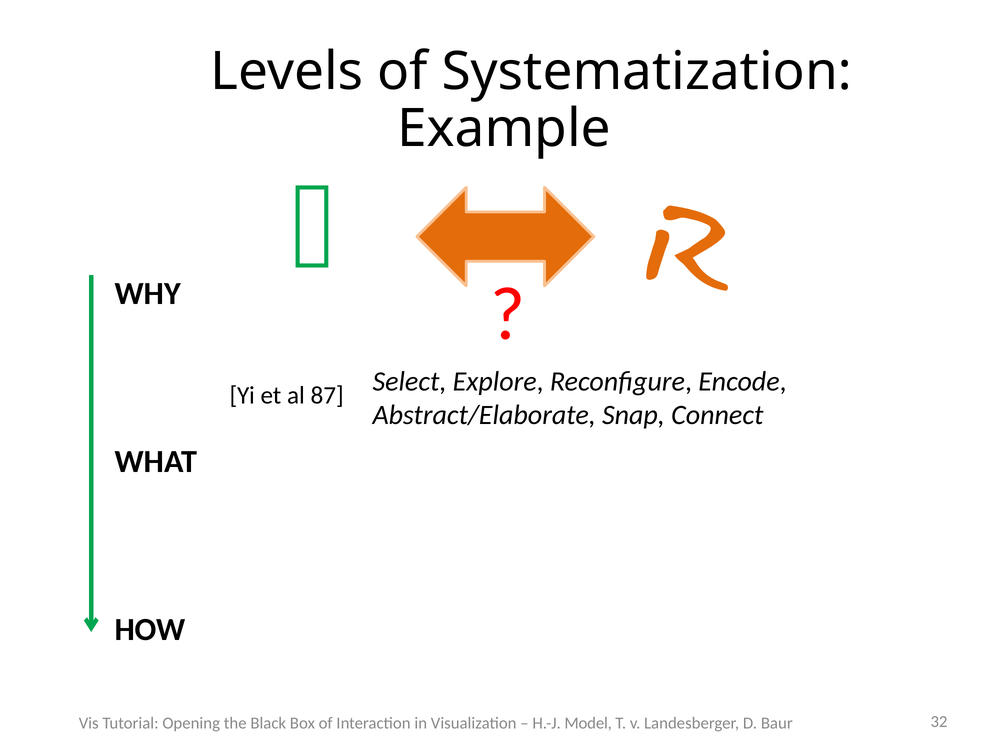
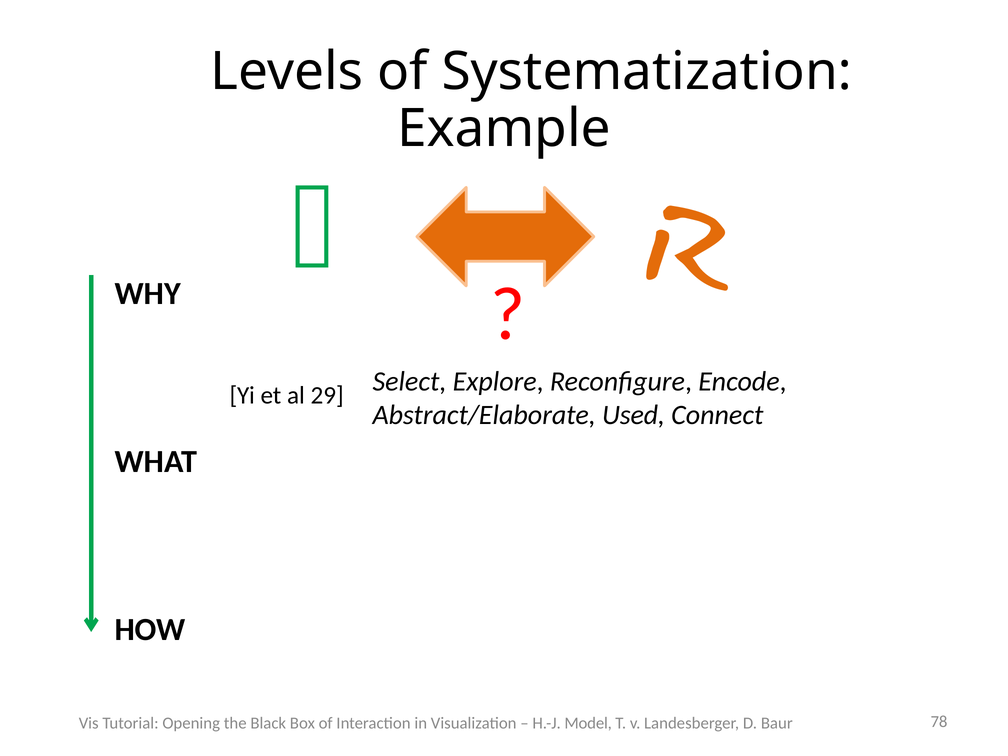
87: 87 -> 29
Snap: Snap -> Used
32: 32 -> 78
